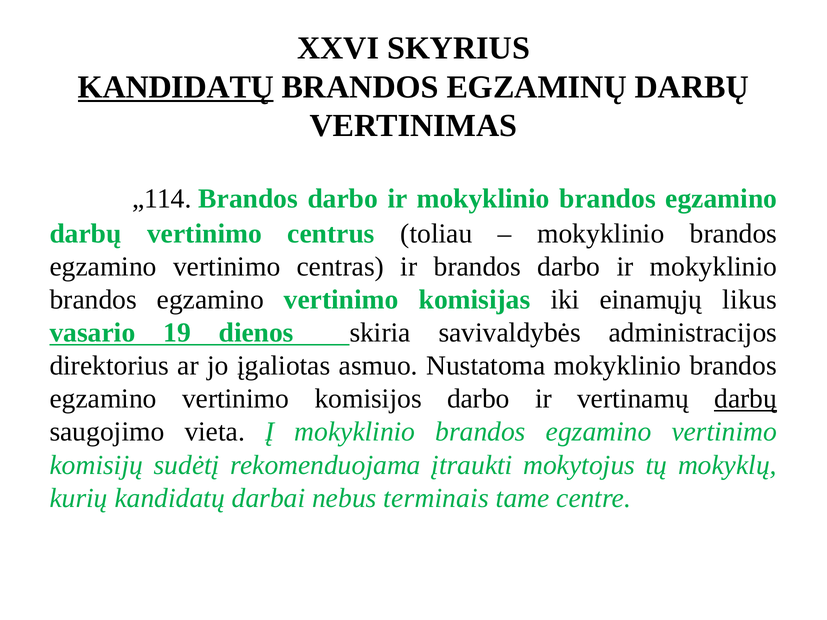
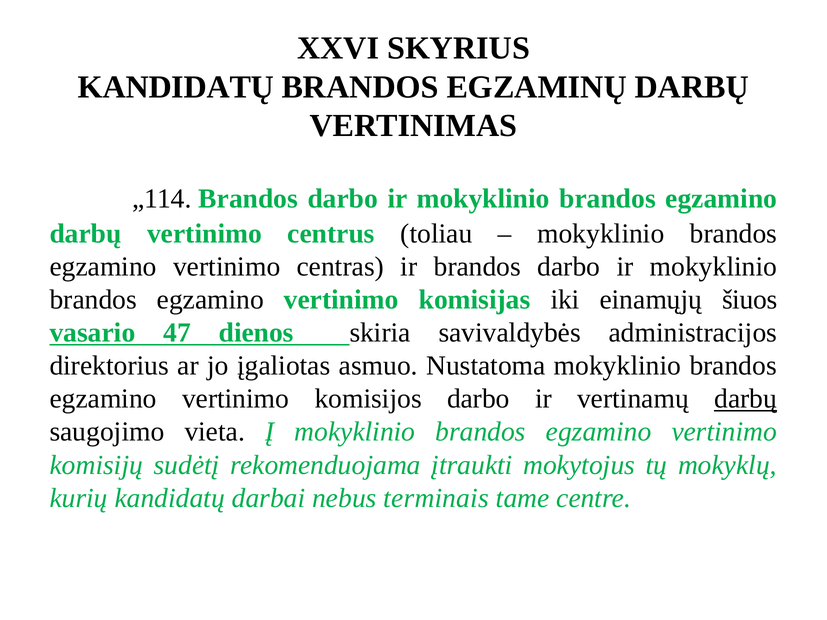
KANDIDATŲ at (176, 87) underline: present -> none
likus: likus -> šiuos
19: 19 -> 47
